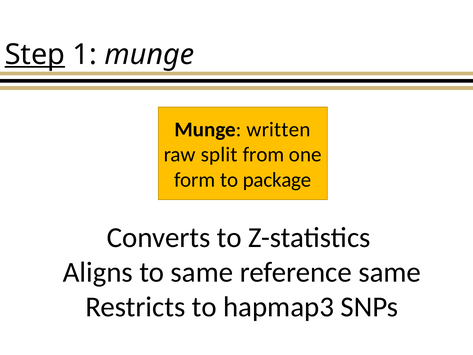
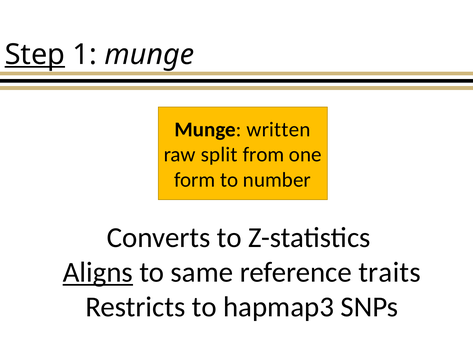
package: package -> number
Aligns underline: none -> present
reference same: same -> traits
